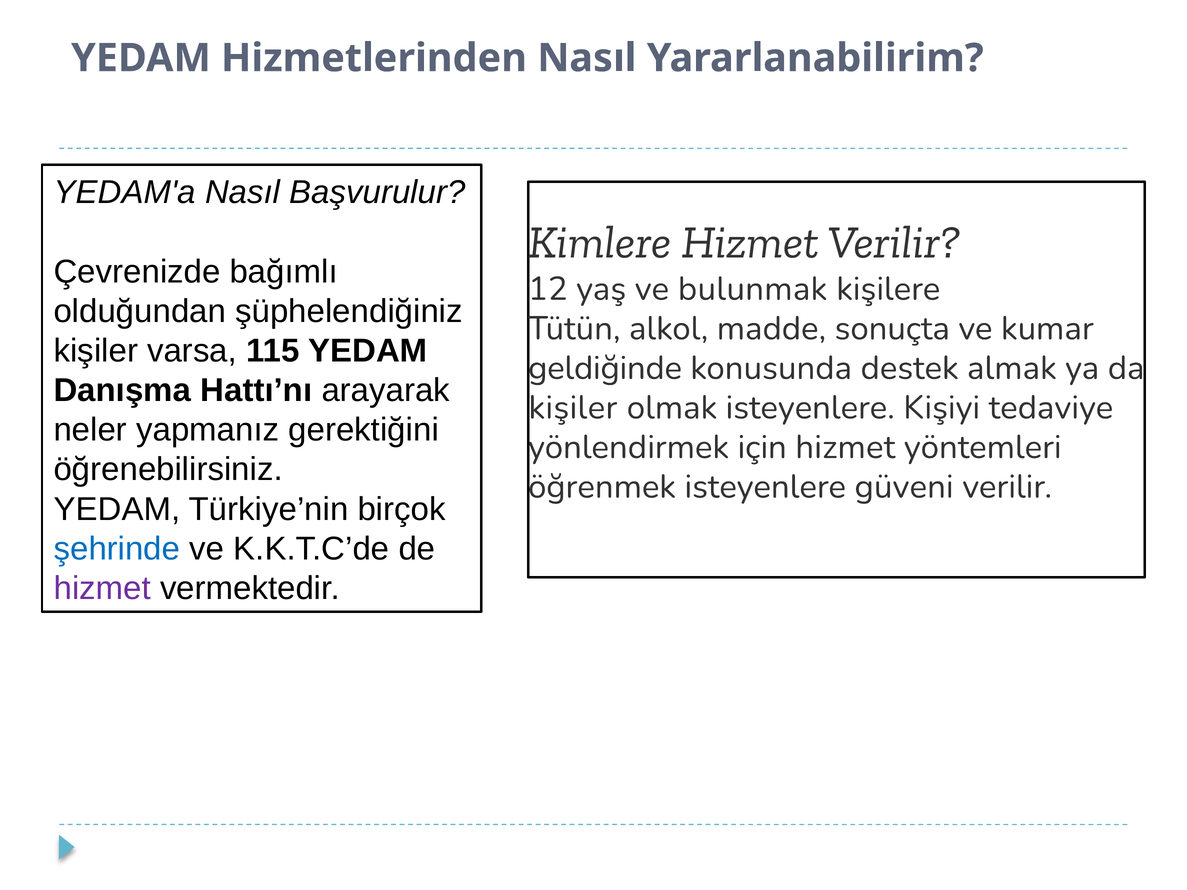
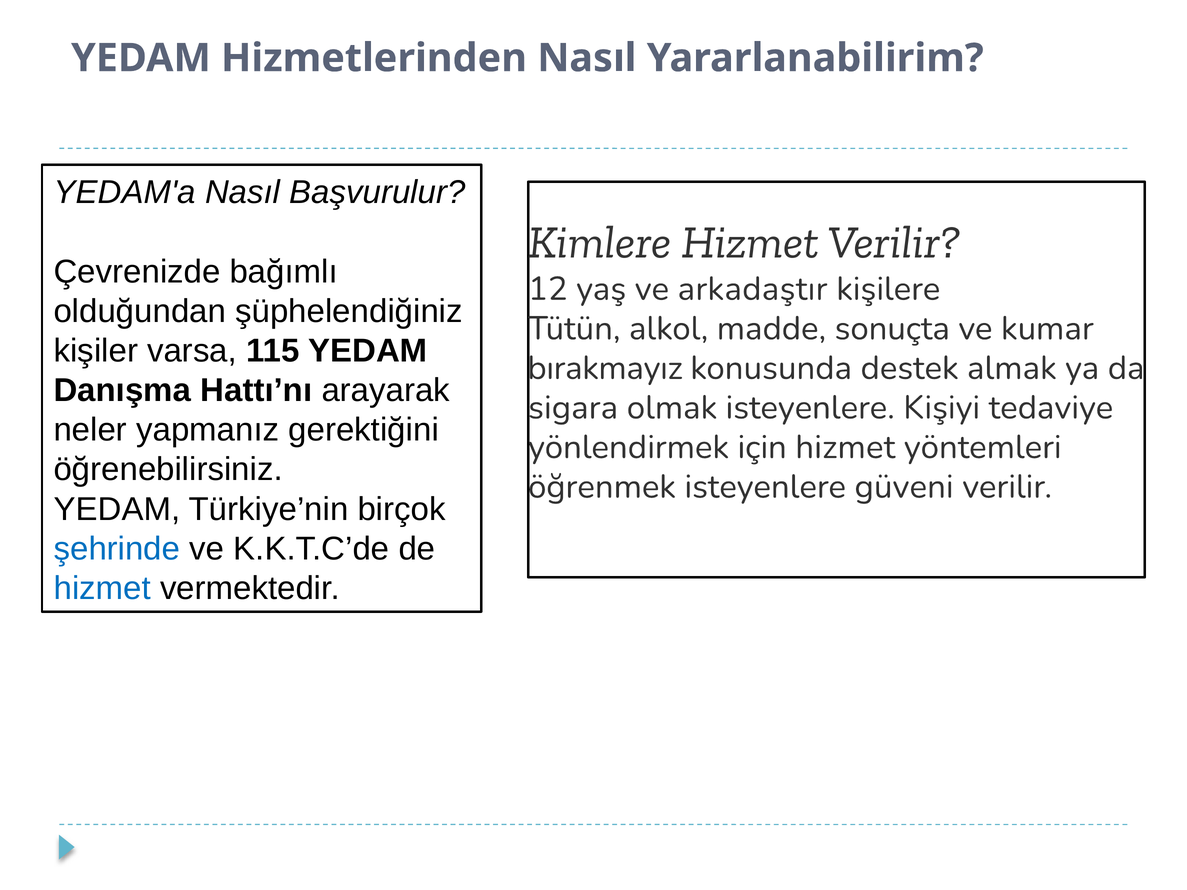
bulunmak: bulunmak -> arkadaştır
geldiğinde: geldiğinde -> bırakmayız
kişiler at (573, 408): kişiler -> sigara
hizmet at (102, 588) colour: purple -> blue
